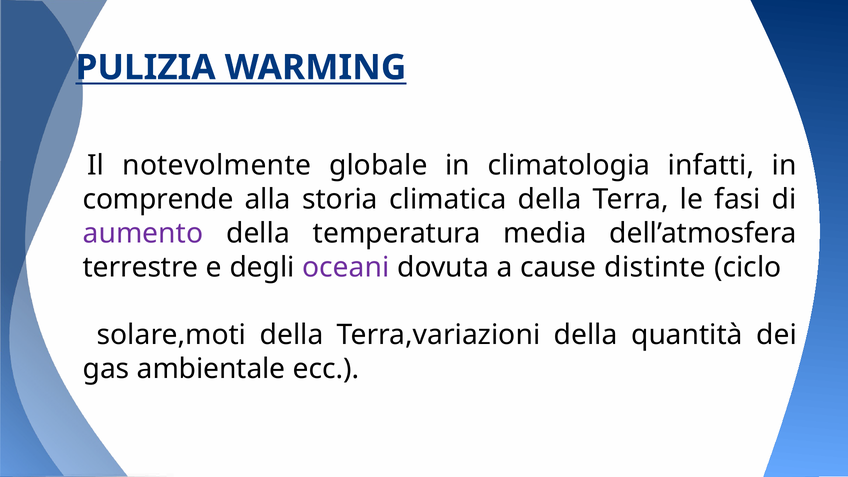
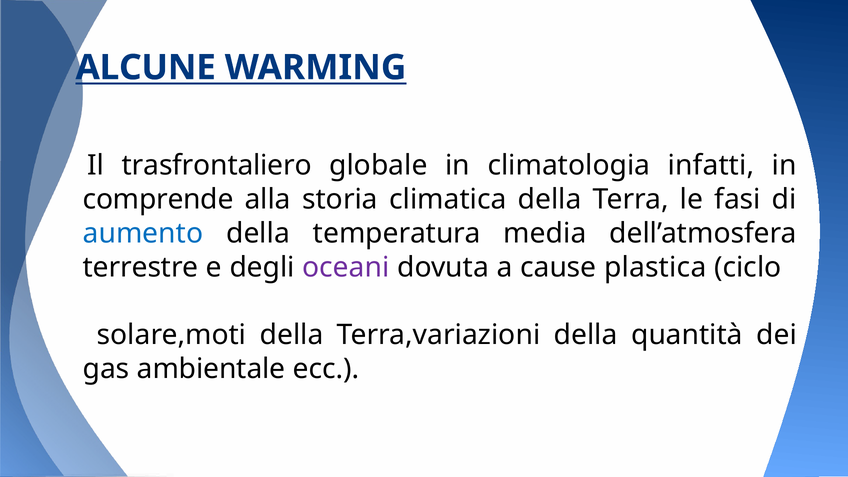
PULIZIA: PULIZIA -> ALCUNE
notevolmente: notevolmente -> trasfrontaliero
aumento colour: purple -> blue
distinte: distinte -> plastica
